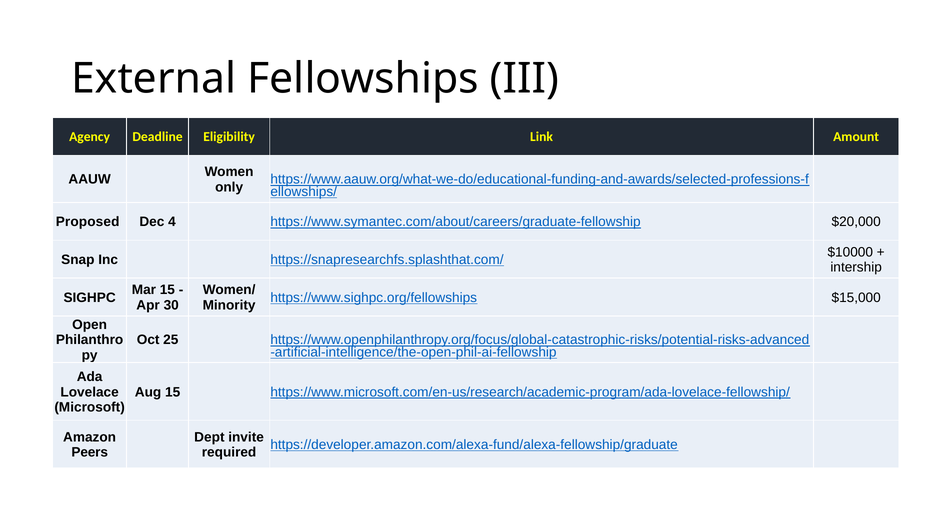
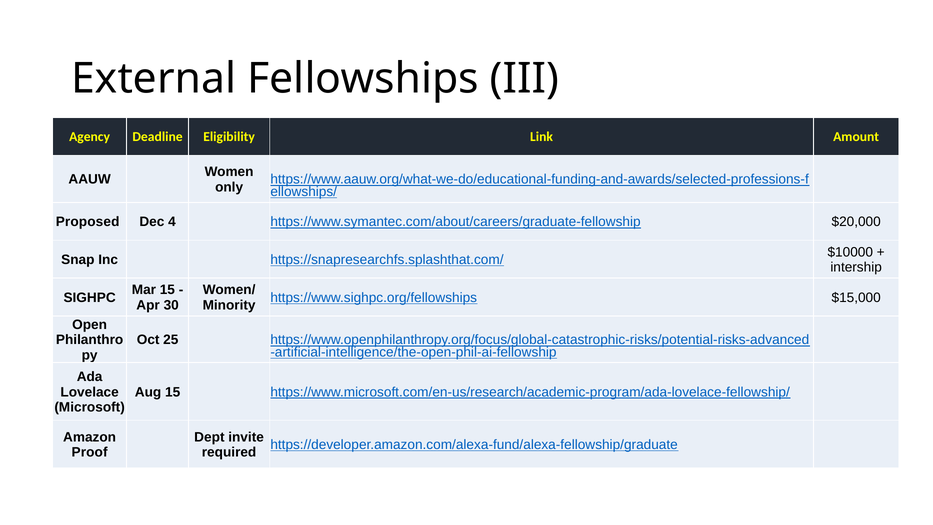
Peers: Peers -> Proof
